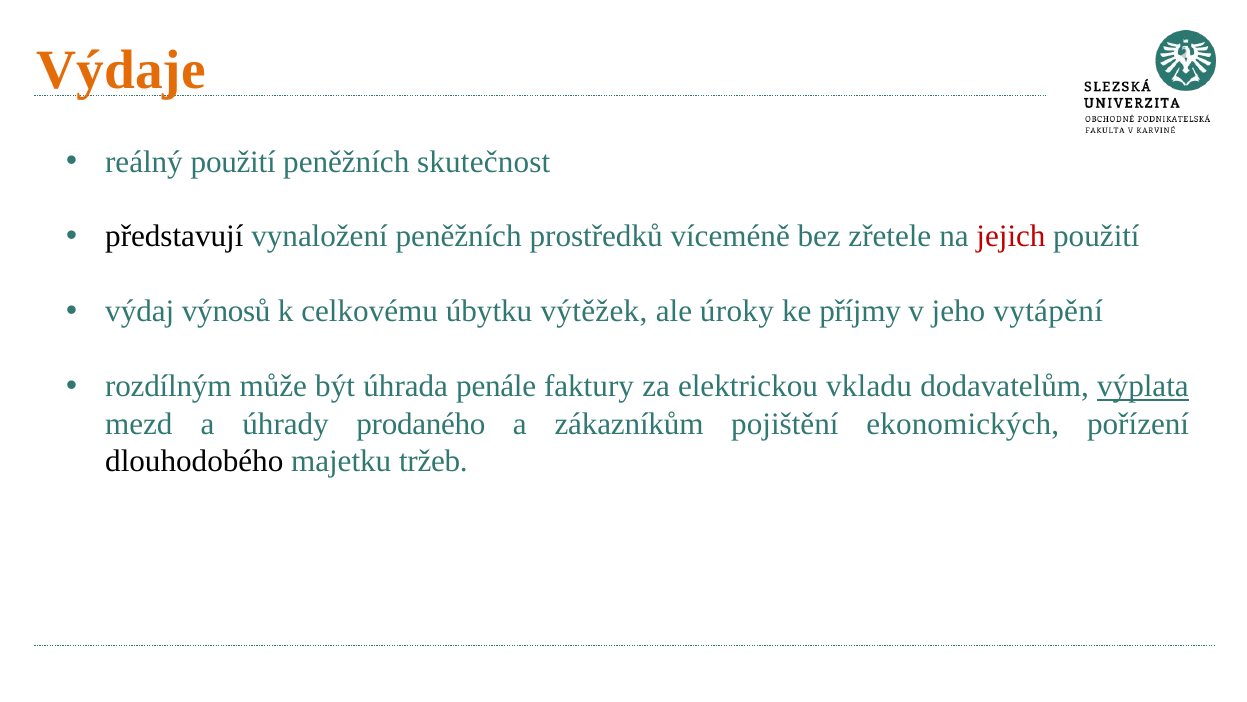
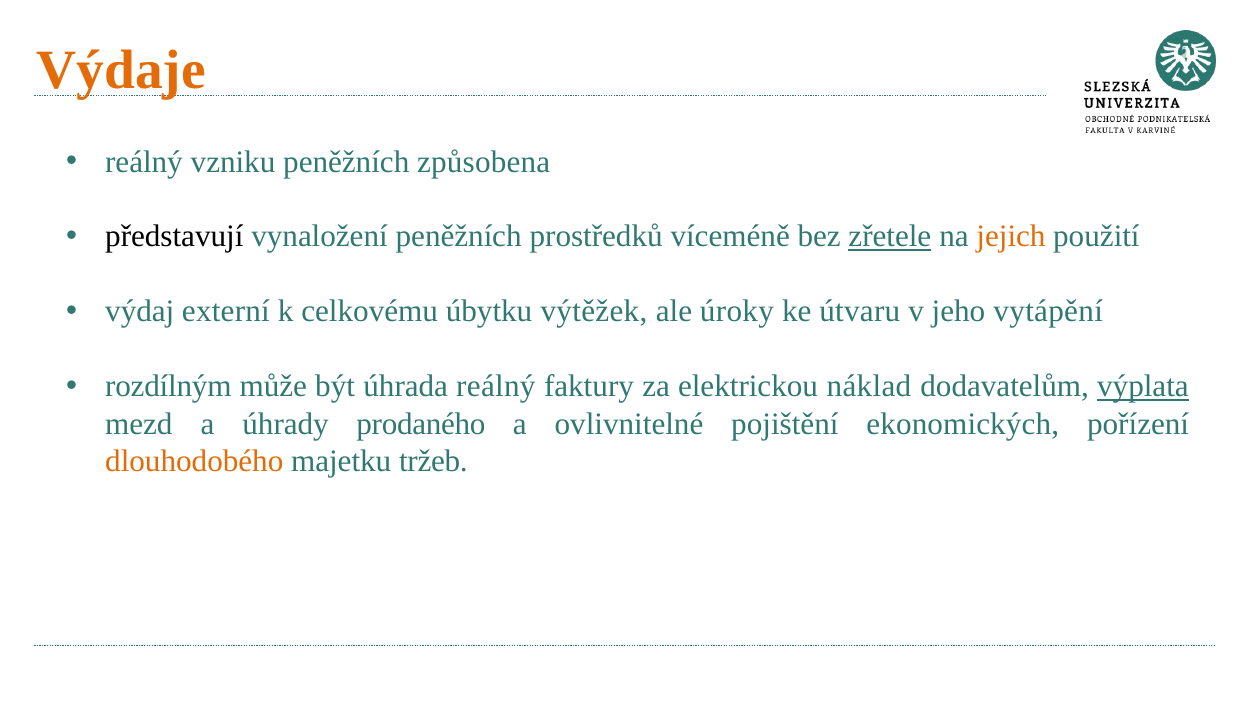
reálný použití: použití -> vzniku
skutečnost: skutečnost -> způsobena
zřetele underline: none -> present
jejich colour: red -> orange
výnosů: výnosů -> externí
příjmy: příjmy -> útvaru
úhrada penále: penále -> reálný
vkladu: vkladu -> náklad
zákazníkům: zákazníkům -> ovlivnitelné
dlouhodobého colour: black -> orange
